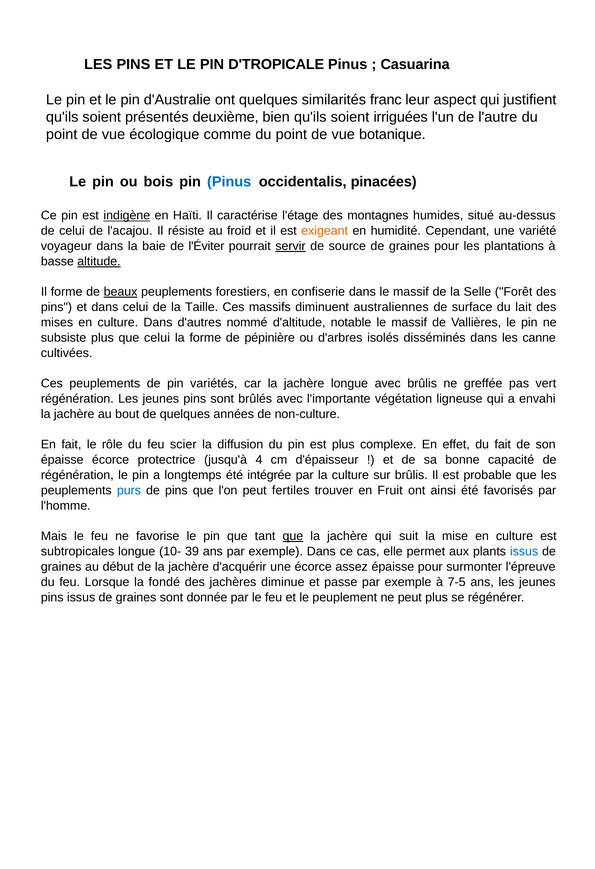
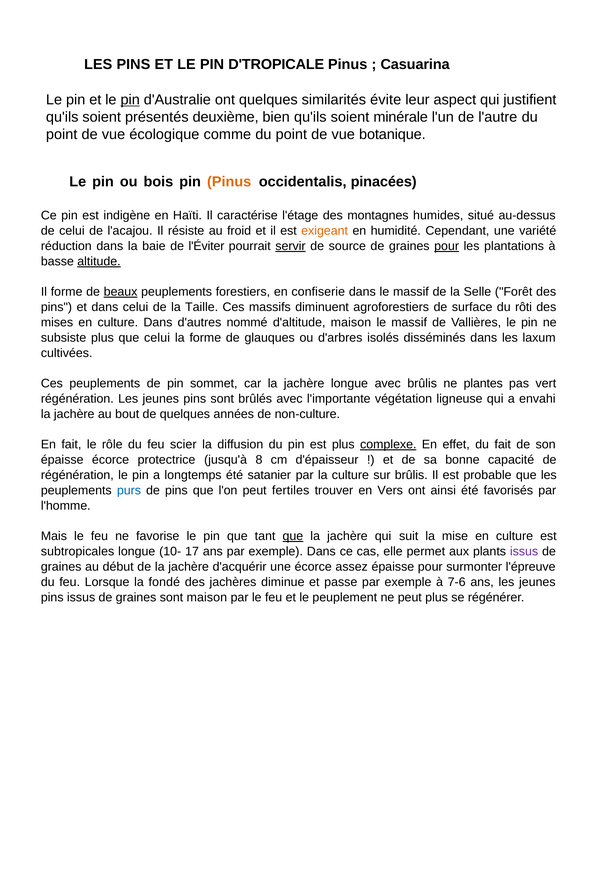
pin at (130, 100) underline: none -> present
franc: franc -> évite
irriguées: irriguées -> minérale
Pinus at (229, 182) colour: blue -> orange
indigène underline: present -> none
voyageur: voyageur -> réduction
pour at (447, 246) underline: none -> present
australiennes: australiennes -> agroforestiers
lait: lait -> rôti
d'altitude notable: notable -> maison
pépinière: pépinière -> glauques
canne: canne -> laxum
variétés: variétés -> sommet
greffée: greffée -> plantes
complexe underline: none -> present
4: 4 -> 8
intégrée: intégrée -> satanier
Fruit: Fruit -> Vers
39: 39 -> 17
issus at (524, 551) colour: blue -> purple
7-5: 7-5 -> 7-6
sont donnée: donnée -> maison
